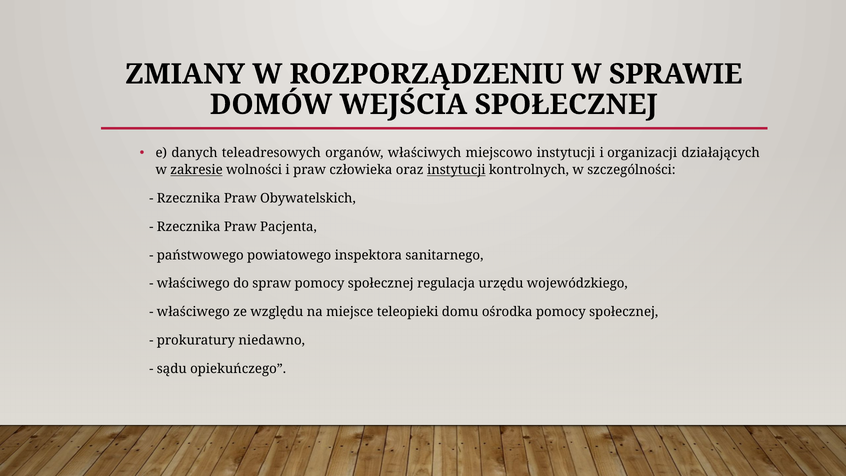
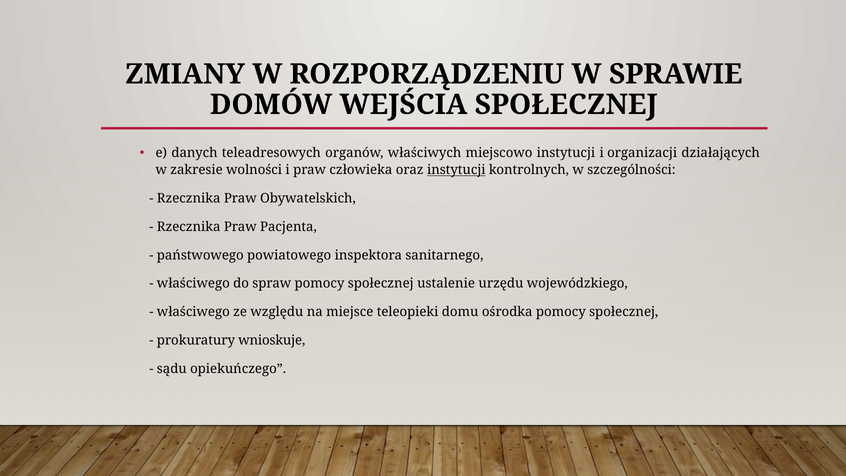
zakresie underline: present -> none
regulacja: regulacja -> ustalenie
niedawno: niedawno -> wnioskuje
